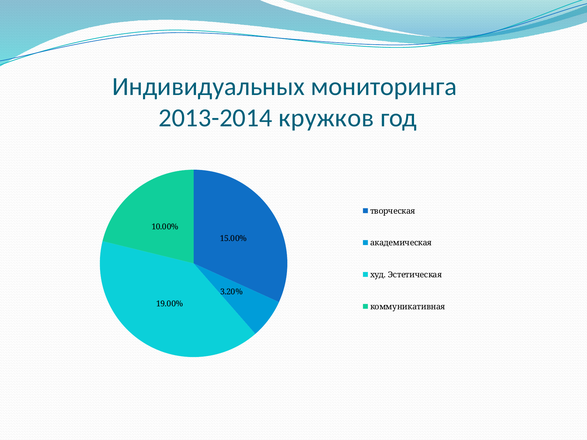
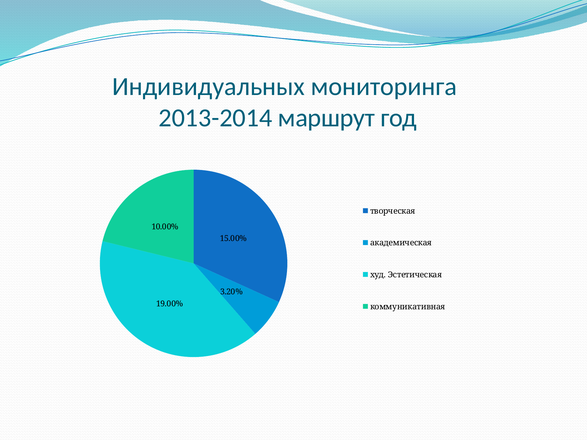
кружков: кружков -> маршрут
